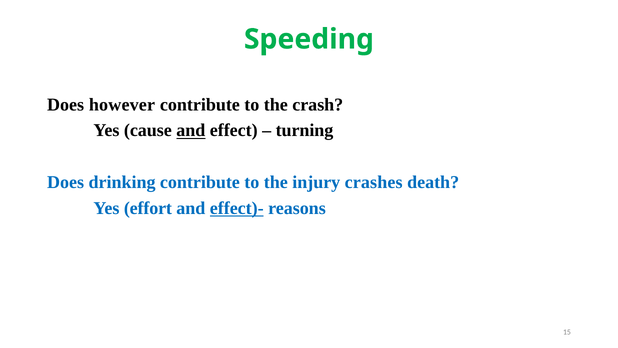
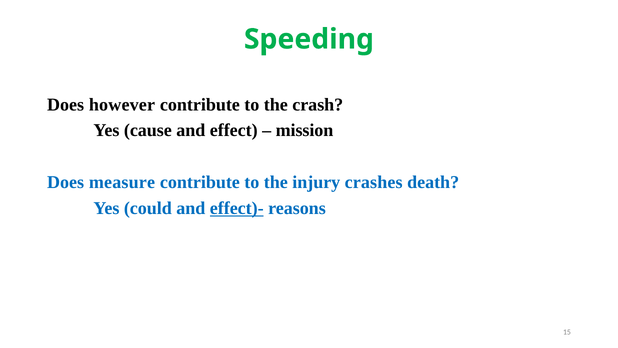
and at (191, 130) underline: present -> none
turning: turning -> mission
drinking: drinking -> measure
effort: effort -> could
